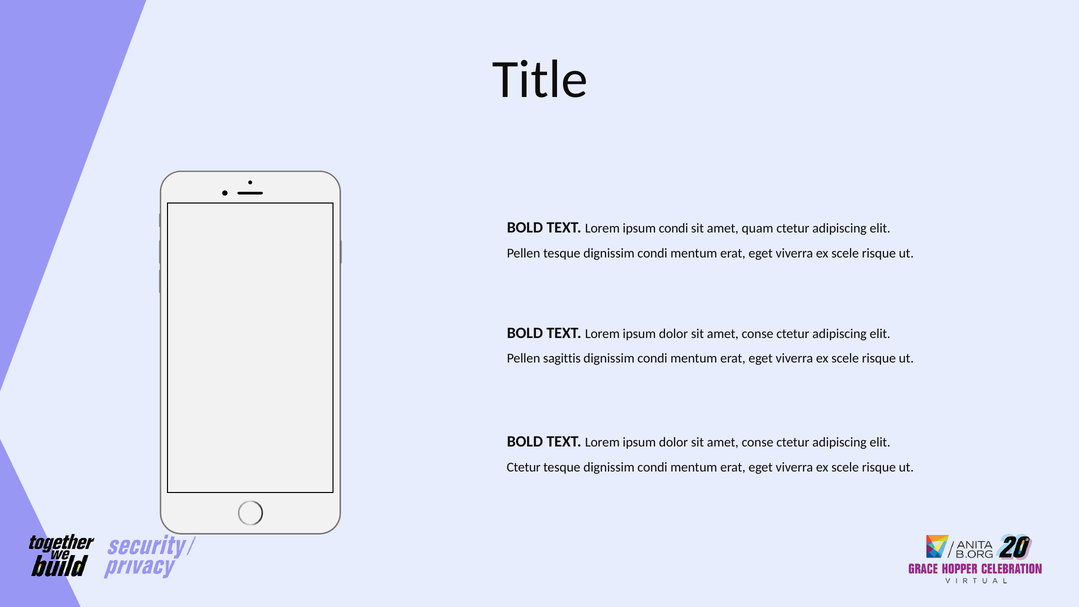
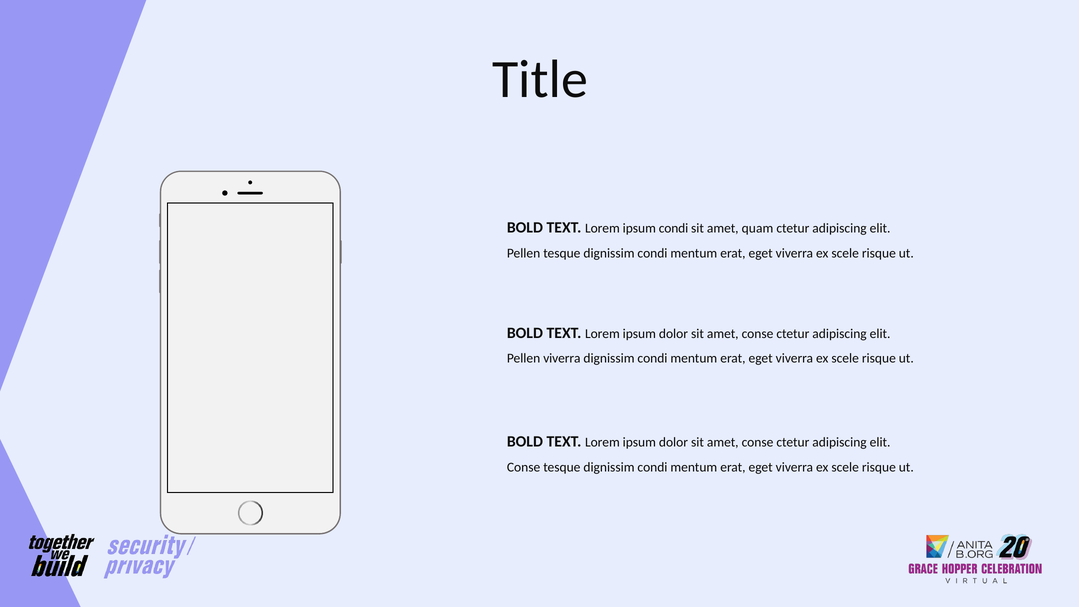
Pellen sagittis: sagittis -> viverra
Ctetur at (524, 467): Ctetur -> Conse
